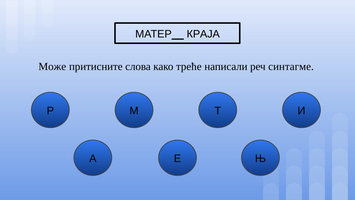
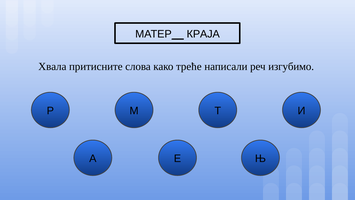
Може: Може -> Хвала
синтагме: синтагме -> изгубимо
